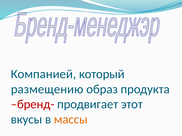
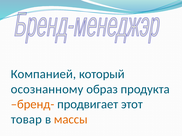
размещению: размещению -> осознанному
бренд- colour: red -> orange
вкусы: вкусы -> товар
